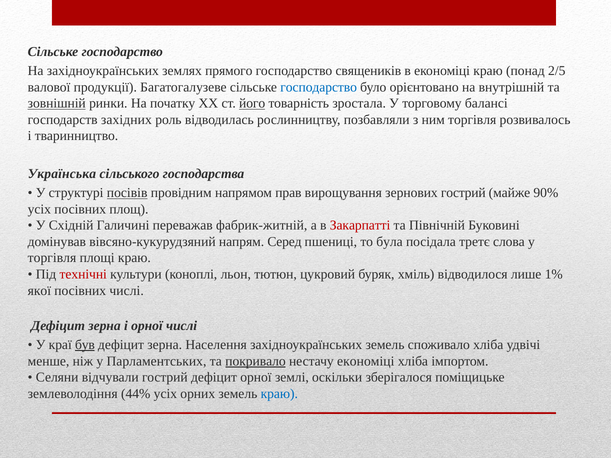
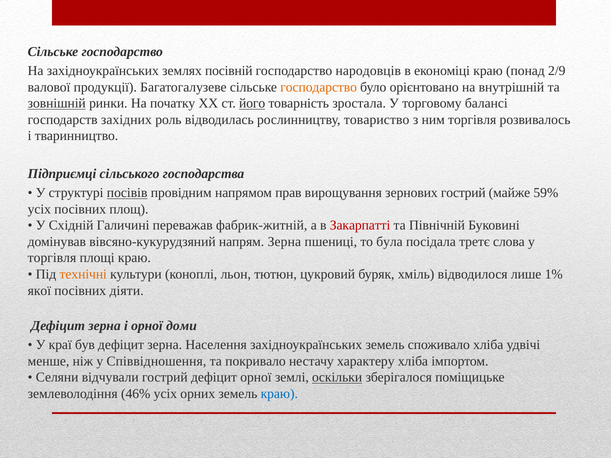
прямого: прямого -> посівній
священиків: священиків -> народовців
2/5: 2/5 -> 2/9
господарство at (319, 87) colour: blue -> orange
позбавляли: позбавляли -> товариство
Українська: Українська -> Підприємці
90%: 90% -> 59%
напрям Серед: Серед -> Зерна
технічні colour: red -> orange
посівних числі: числі -> діяти
орної числі: числі -> доми
був underline: present -> none
Парламентських: Парламентських -> Співвідношення
покривало underline: present -> none
нестачу економіці: економіці -> характеру
оскільки underline: none -> present
44%: 44% -> 46%
